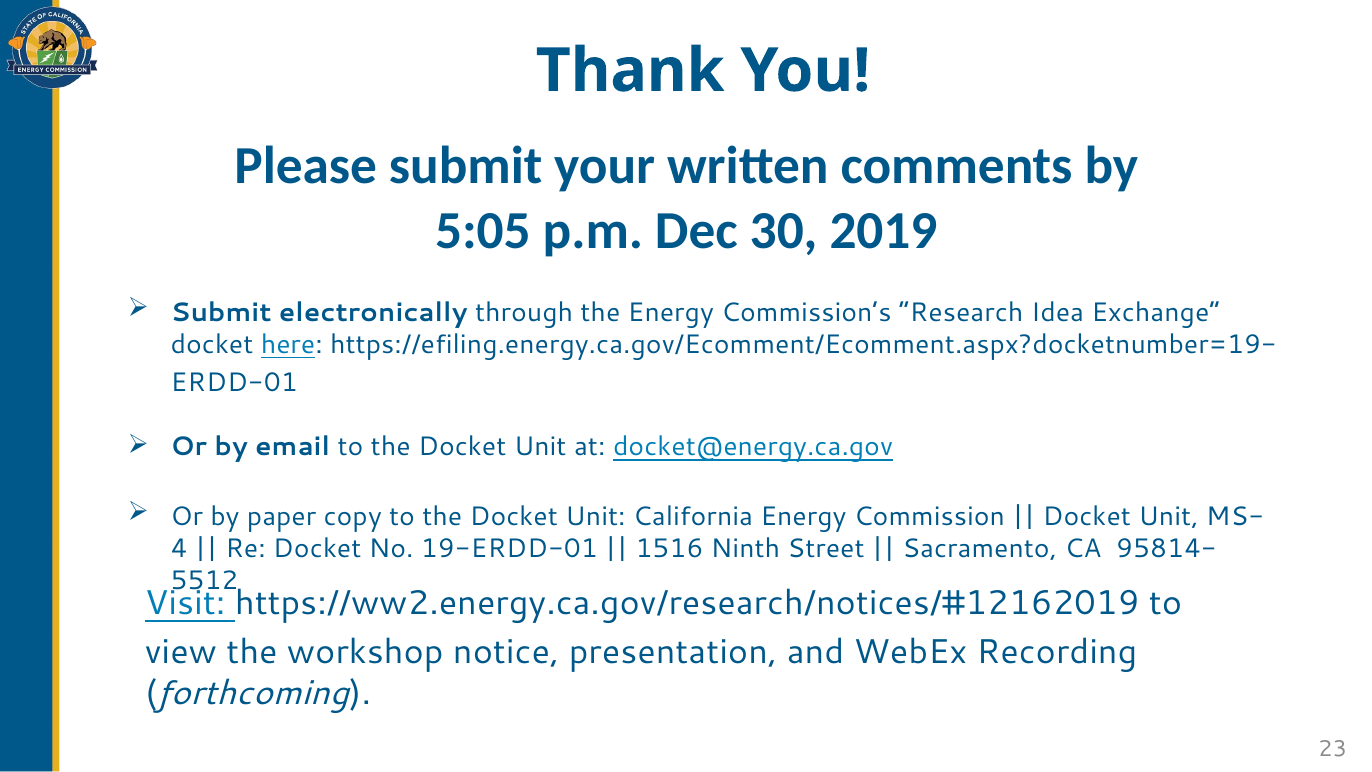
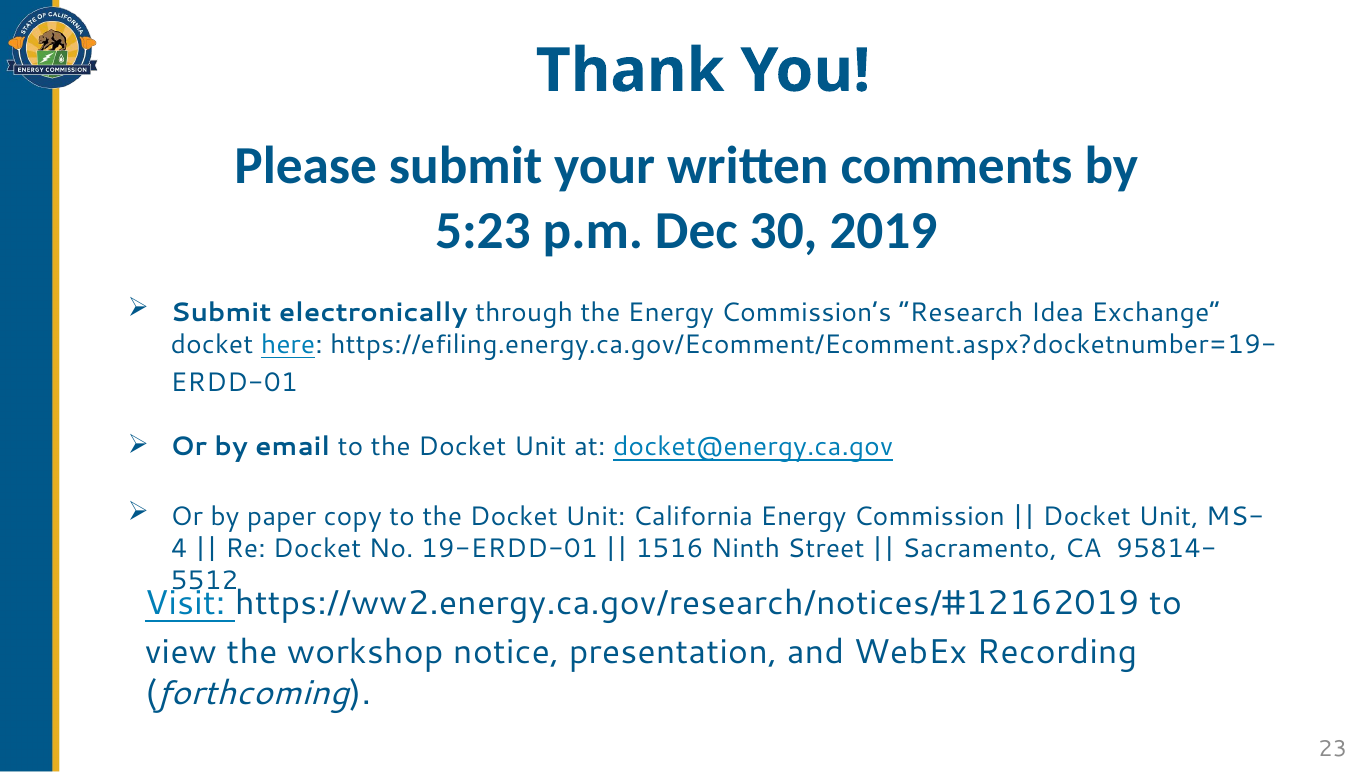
5:05: 5:05 -> 5:23
